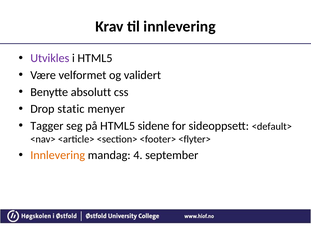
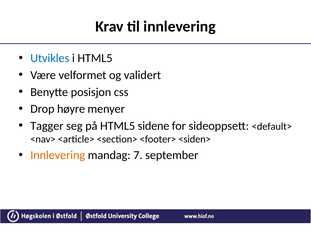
Utvikles colour: purple -> blue
absolutt: absolutt -> posisjon
static: static -> høyre
<flyter>: <flyter> -> <siden>
4: 4 -> 7
